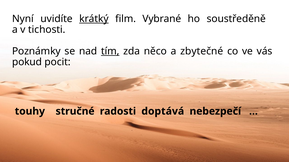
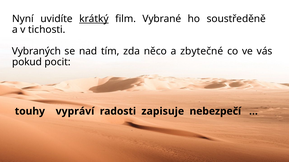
Poznámky: Poznámky -> Vybraných
tím underline: present -> none
stručné: stručné -> vypráví
doptává: doptává -> zapisuje
